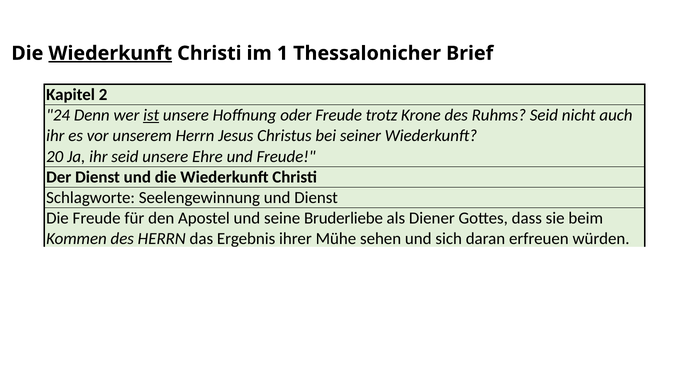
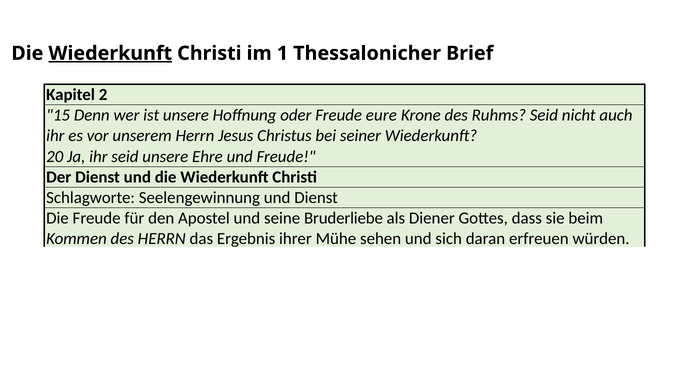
24 at (58, 115): 24 -> 15
ist at (151, 115) underline: present -> none
Freude trotz: trotz -> eure
